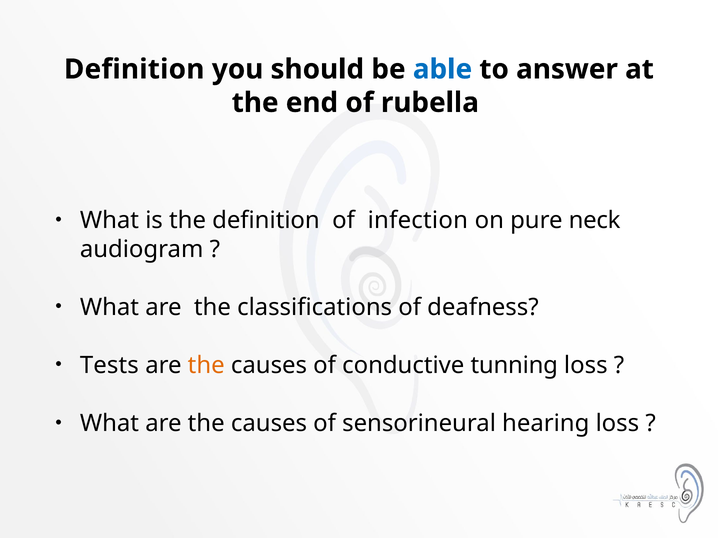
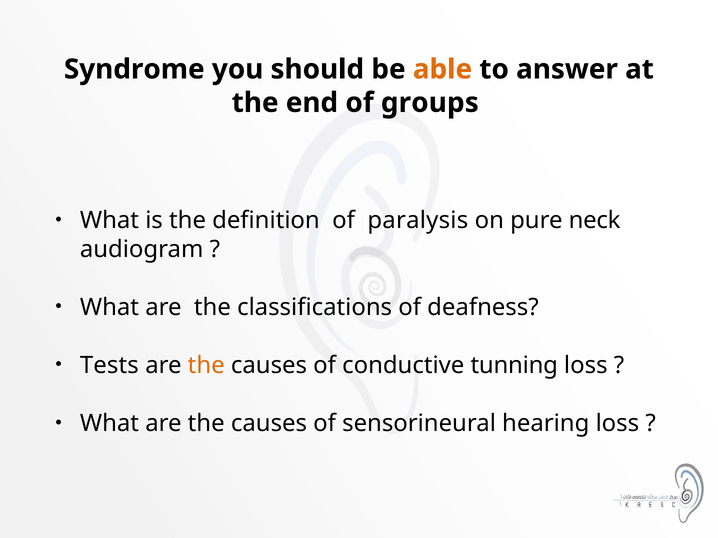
Definition at (134, 69): Definition -> Syndrome
able colour: blue -> orange
rubella: rubella -> groups
infection: infection -> paralysis
